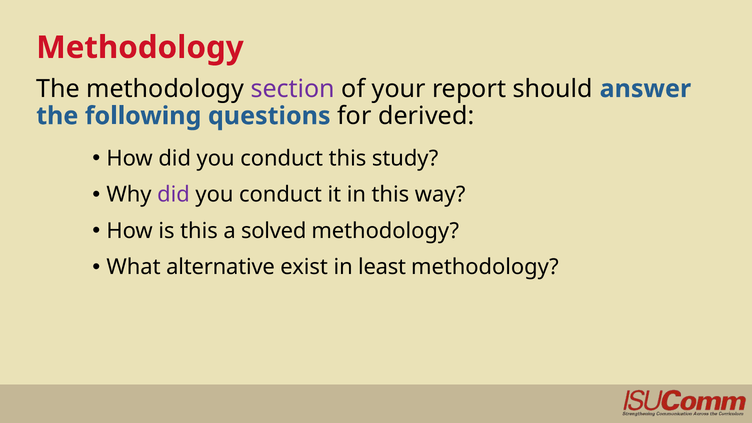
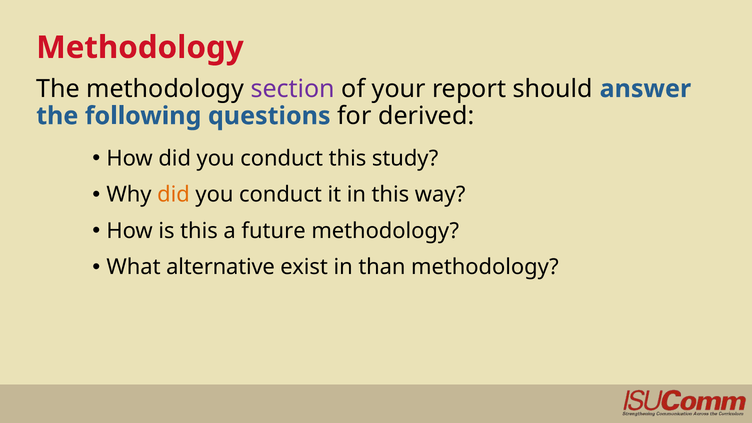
did at (174, 195) colour: purple -> orange
solved: solved -> future
least: least -> than
